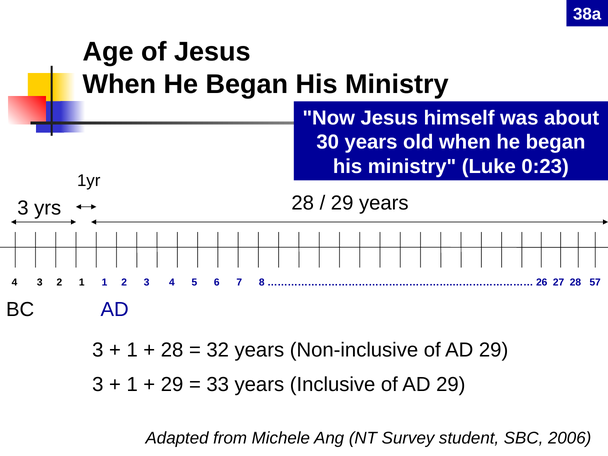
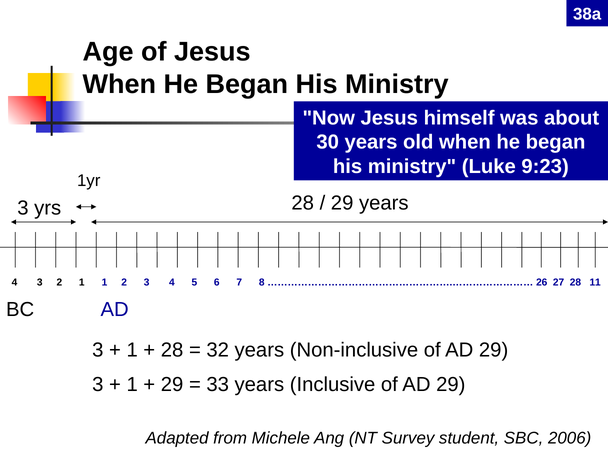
0:23: 0:23 -> 9:23
57: 57 -> 11
